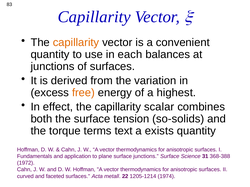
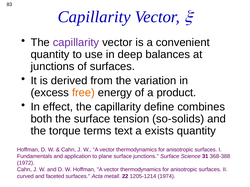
capillarity at (76, 43) colour: orange -> purple
each: each -> deep
highest: highest -> product
scalar: scalar -> define
